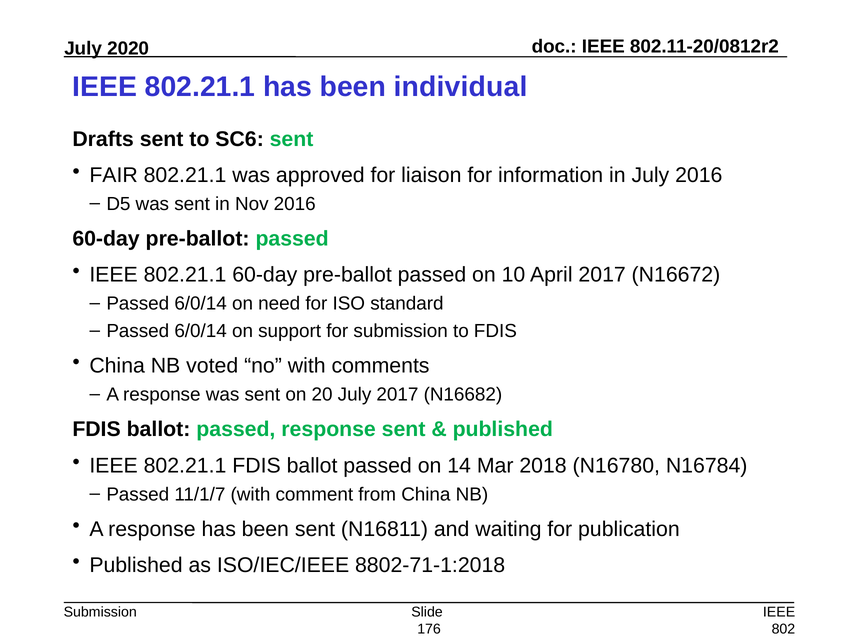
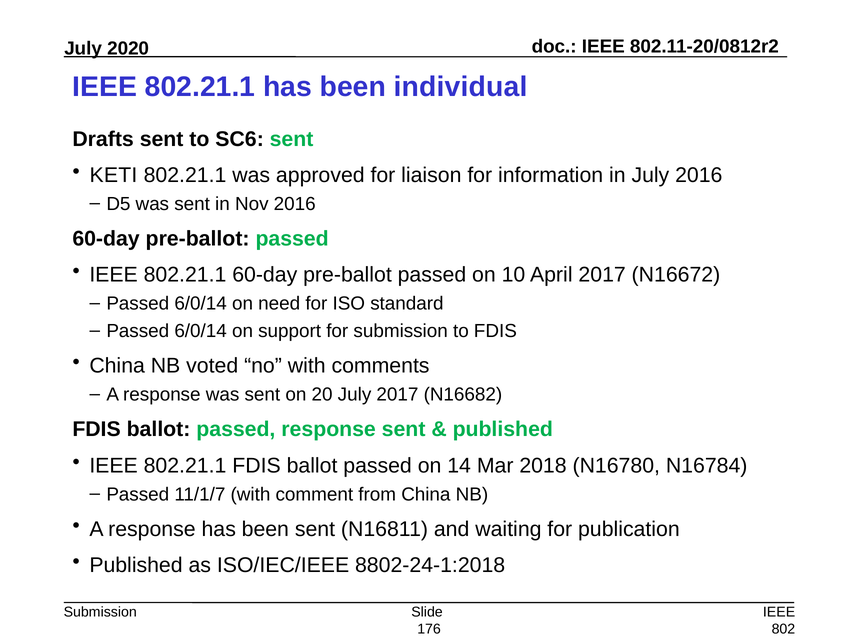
FAIR: FAIR -> KETI
8802-71-1:2018: 8802-71-1:2018 -> 8802-24-1:2018
